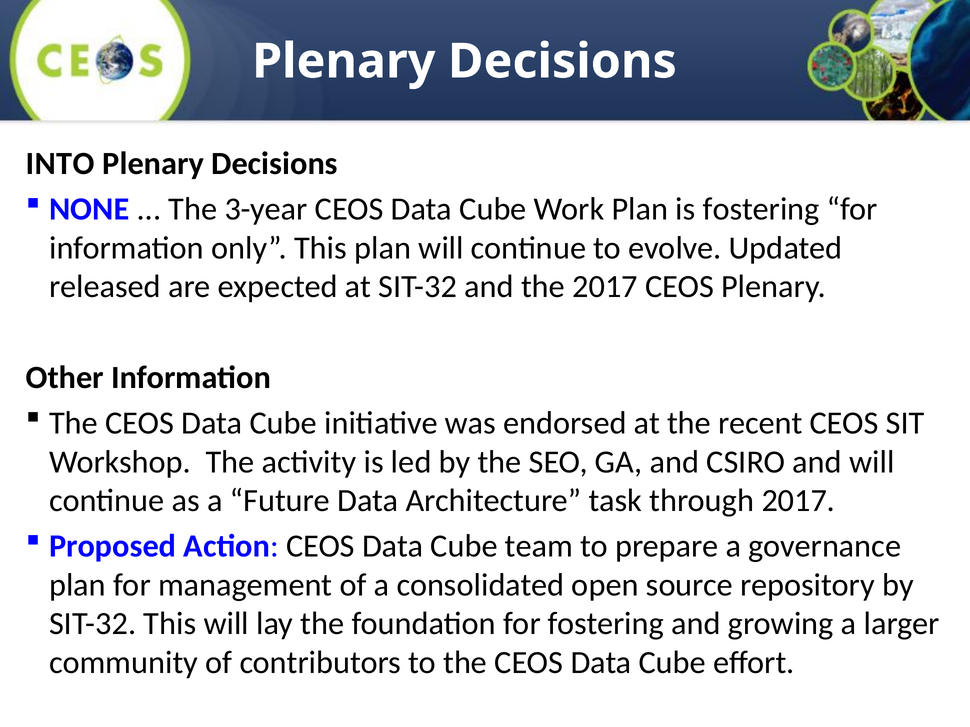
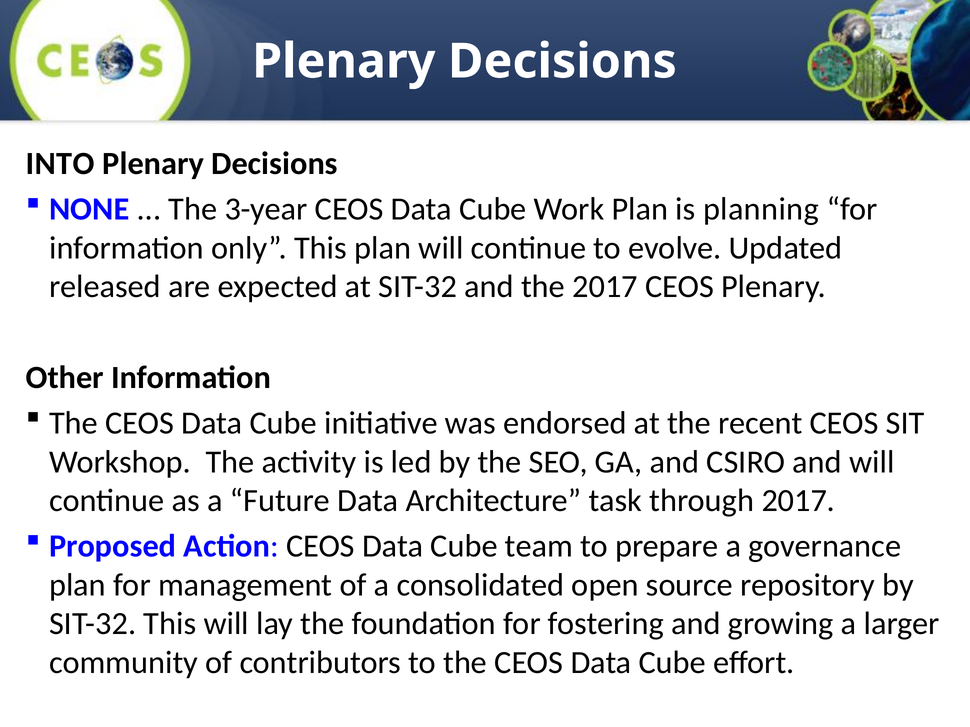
is fostering: fostering -> planning
